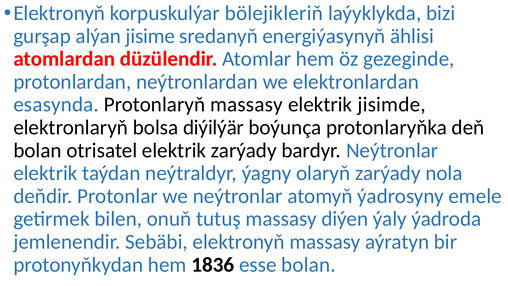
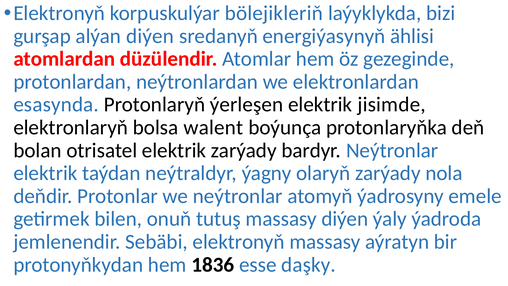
alýan jisime: jisime -> diýen
Protonlaryň massasy: massasy -> ýerleşen
diýilýär: diýilýär -> walent
esse bolan: bolan -> daşky
